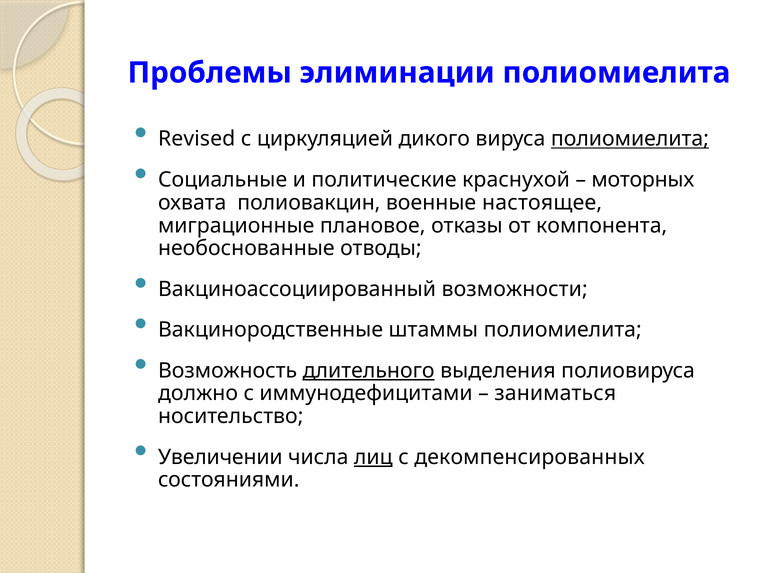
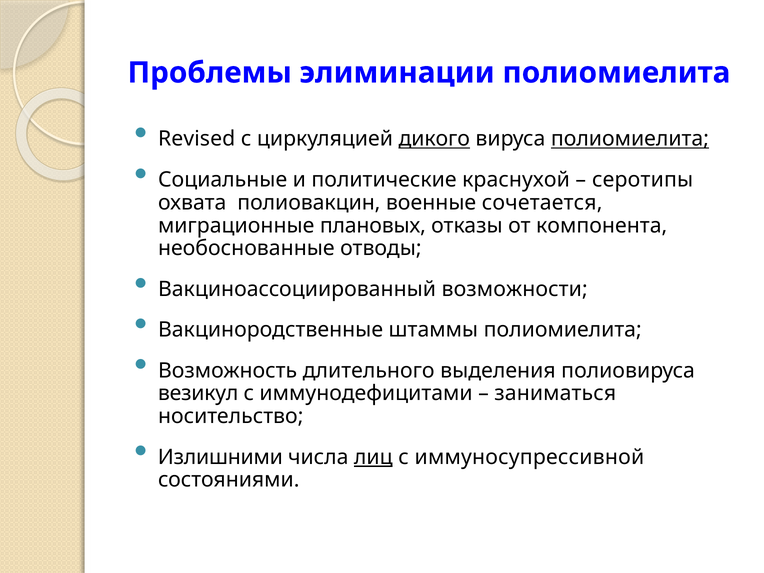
дикого underline: none -> present
моторных: моторных -> серотипы
настоящее: настоящее -> сочетается
плановое: плановое -> плановых
длительного underline: present -> none
должно: должно -> везикул
Увеличении: Увеличении -> Излишними
декомпенсированных: декомпенсированных -> иммуносупрессивной
